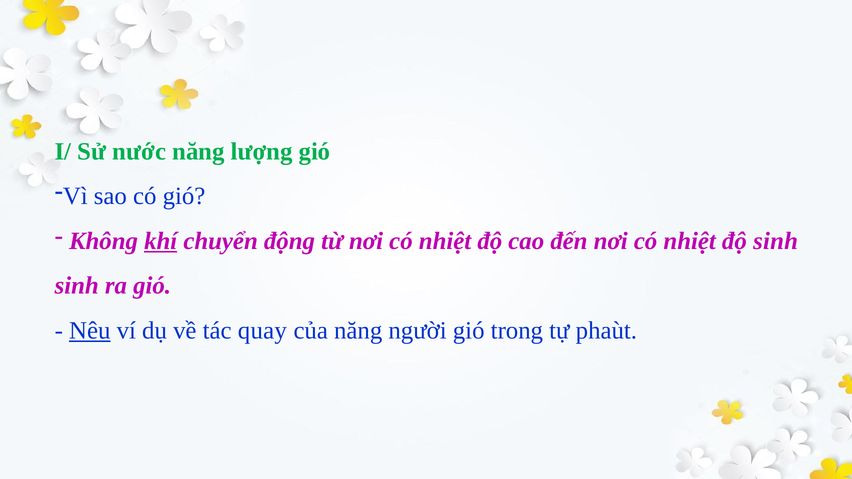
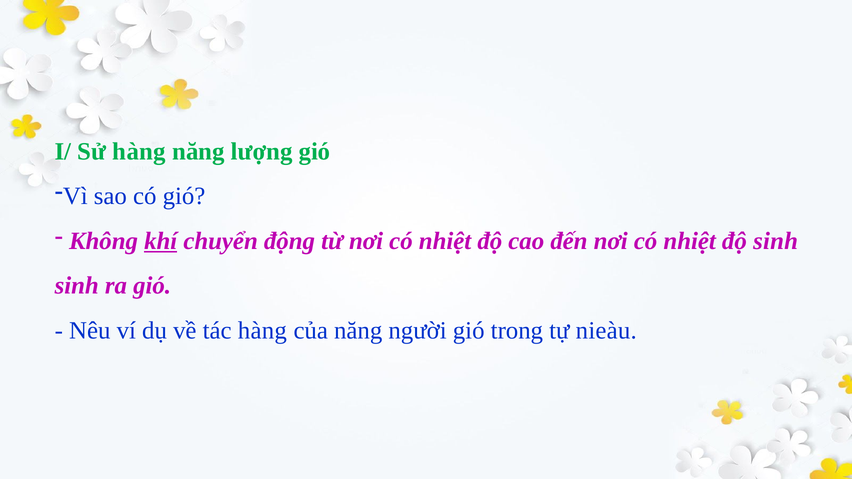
Sử nước: nước -> hàng
Nêu underline: present -> none
tác quay: quay -> hàng
phaùt: phaùt -> nieàu
